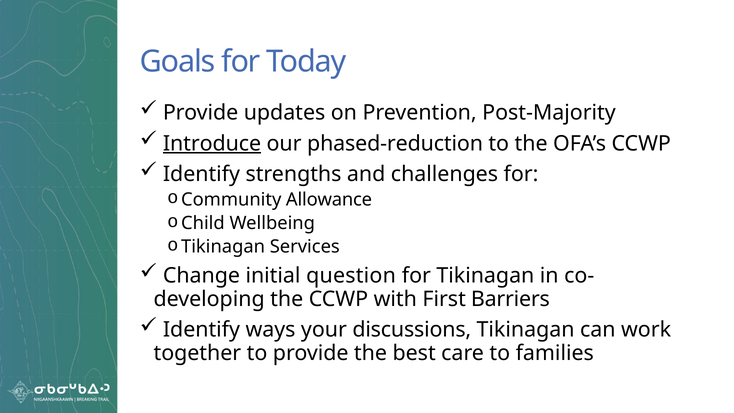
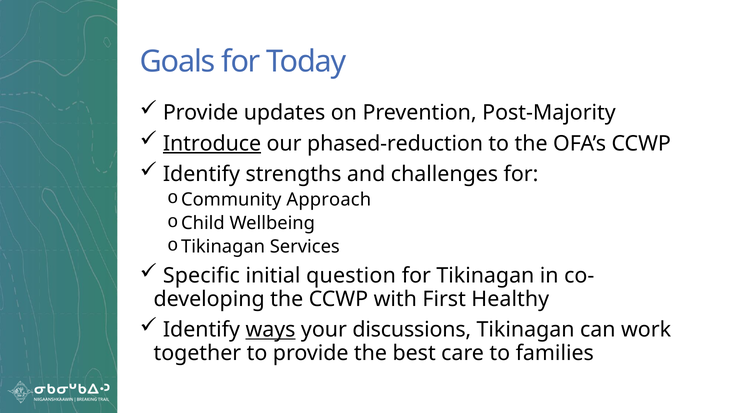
Allowance: Allowance -> Approach
Change: Change -> Specific
Barriers: Barriers -> Healthy
ways underline: none -> present
